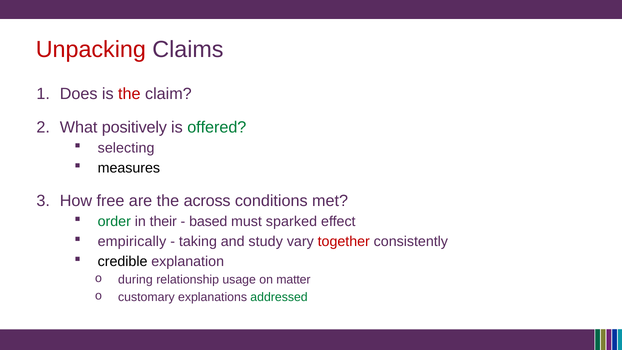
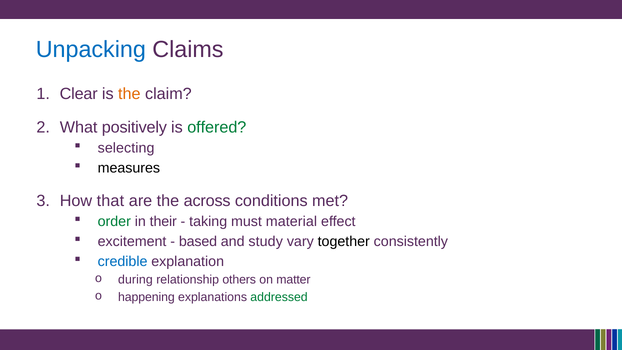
Unpacking colour: red -> blue
Does: Does -> Clear
the at (129, 94) colour: red -> orange
free: free -> that
based: based -> taking
sparked: sparked -> material
empirically: empirically -> excitement
taking: taking -> based
together colour: red -> black
credible colour: black -> blue
usage: usage -> others
customary: customary -> happening
